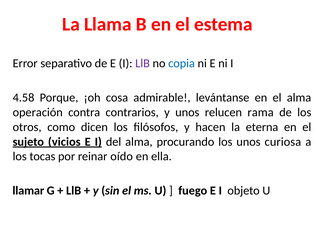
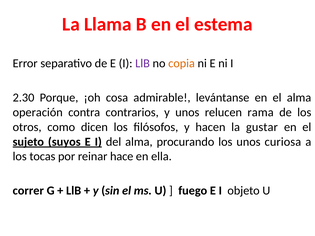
copia colour: blue -> orange
4.58: 4.58 -> 2.30
eterna: eterna -> gustar
vicios: vicios -> suyos
oído: oído -> hace
llamar: llamar -> correr
